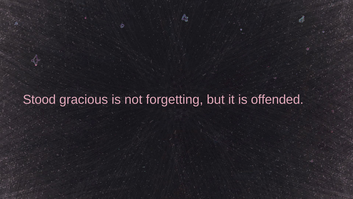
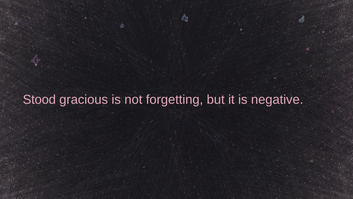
offended: offended -> negative
